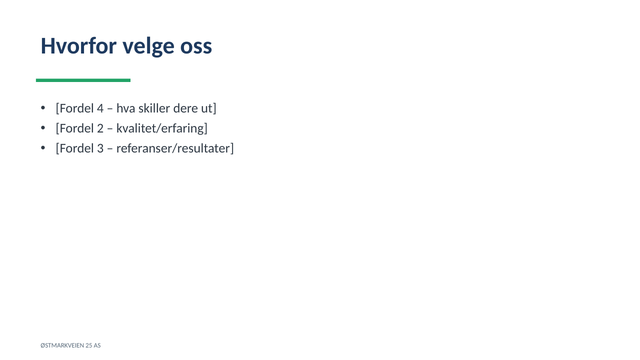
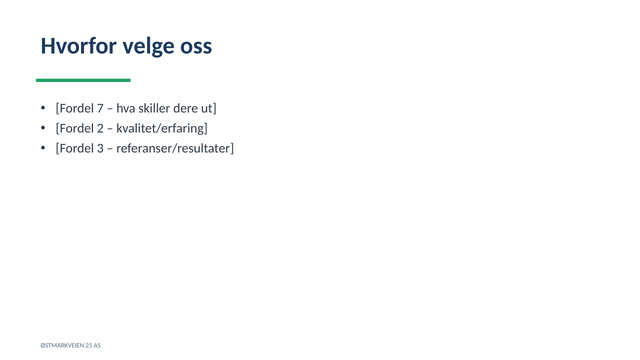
4: 4 -> 7
